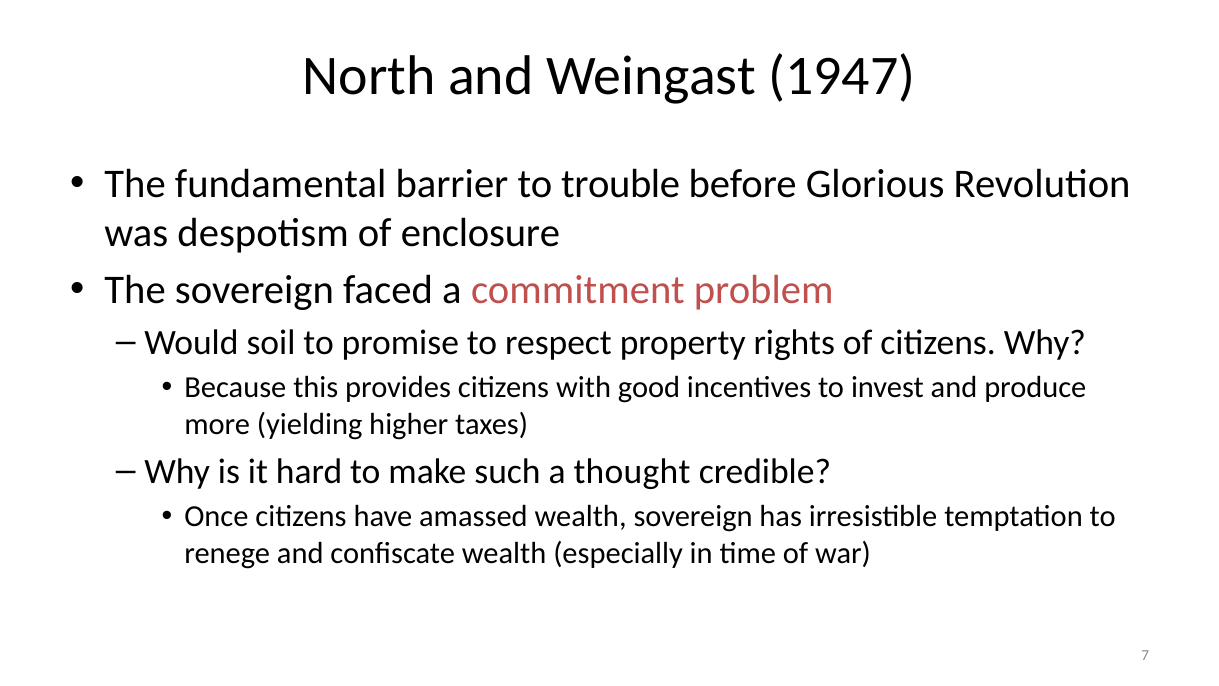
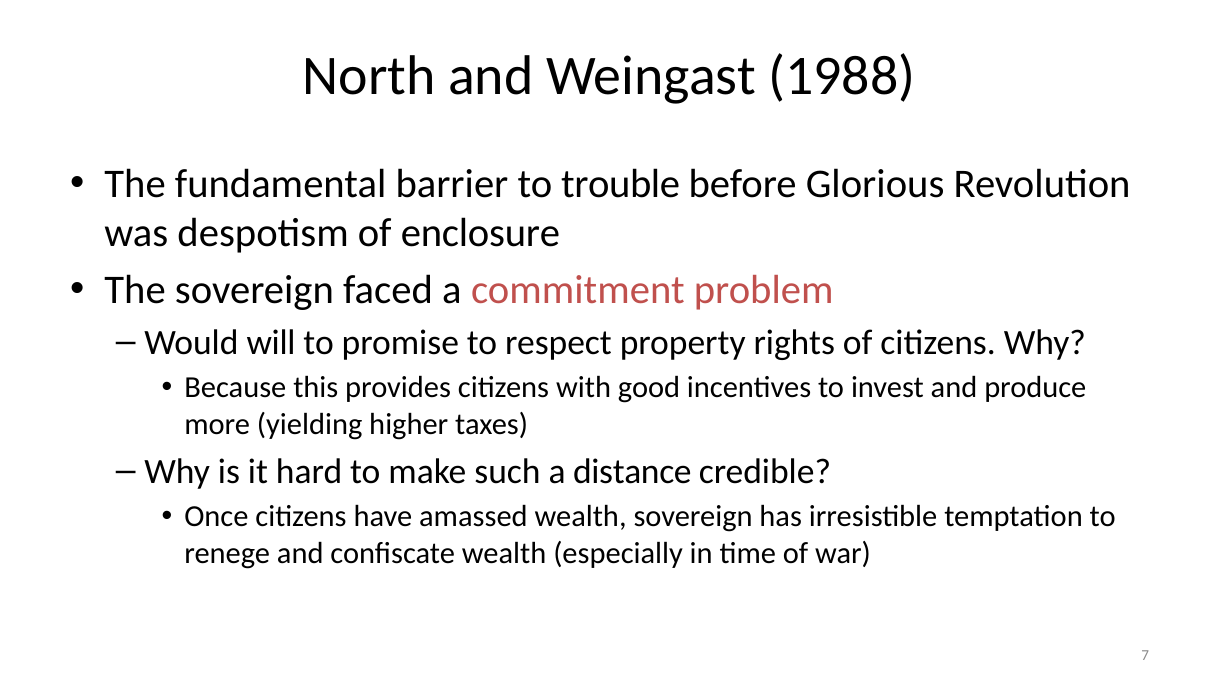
1947: 1947 -> 1988
soil: soil -> will
thought: thought -> distance
